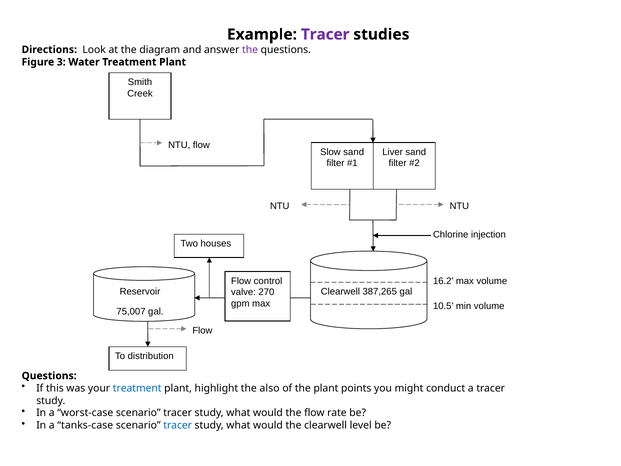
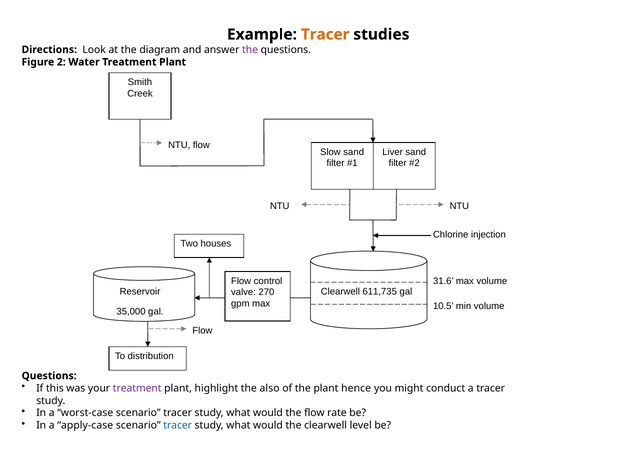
Tracer at (325, 34) colour: purple -> orange
3: 3 -> 2
16.2: 16.2 -> 31.6
387,265: 387,265 -> 611,735
75,007: 75,007 -> 35,000
treatment at (137, 388) colour: blue -> purple
points: points -> hence
tanks-case: tanks-case -> apply-case
